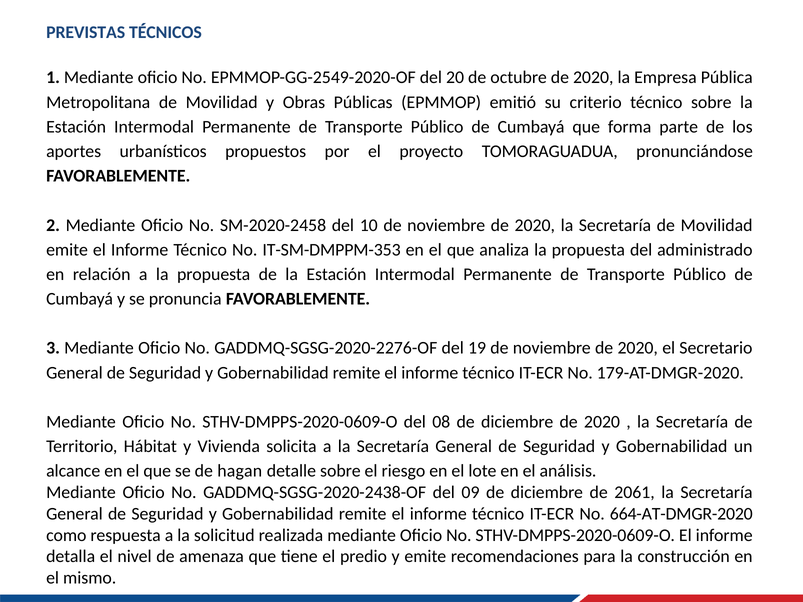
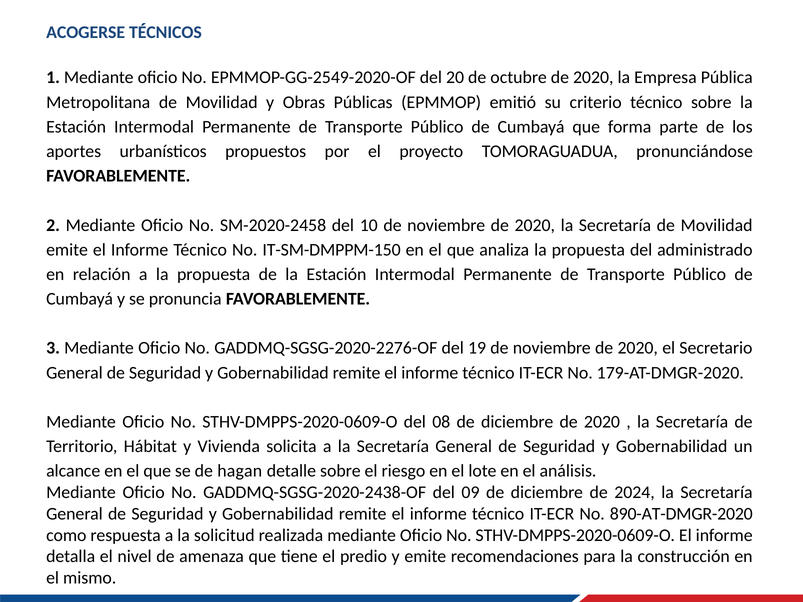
PREVISTAS: PREVISTAS -> ACOGERSE
IT-SM-DMPPM-353: IT-SM-DMPPM-353 -> IT-SM-DMPPM-150
2061: 2061 -> 2024
664-AT-DMGR-2020: 664-AT-DMGR-2020 -> 890-AT-DMGR-2020
